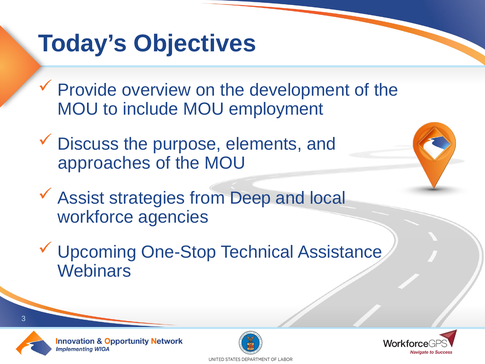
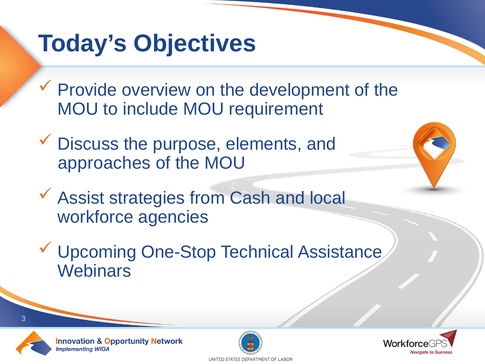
employment: employment -> requirement
Deep: Deep -> Cash
